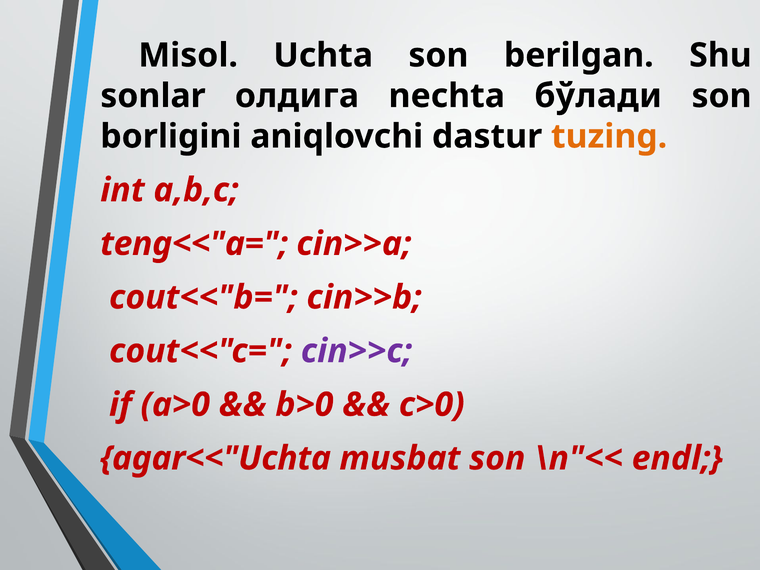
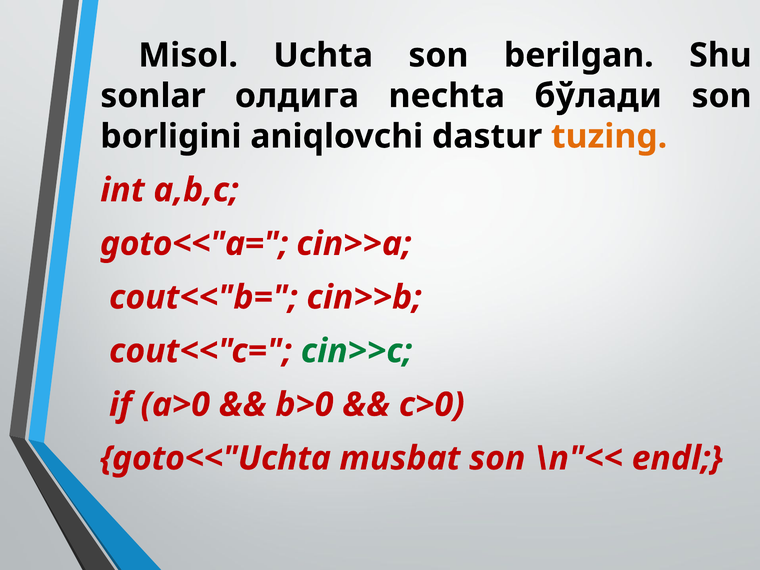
teng<<"a=: teng<<"a= -> goto<<"a=
cin>>c colour: purple -> green
agar<<"Uchta: agar<<"Uchta -> goto<<"Uchta
